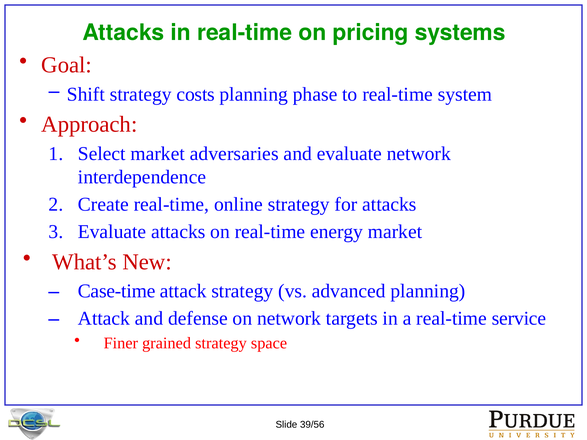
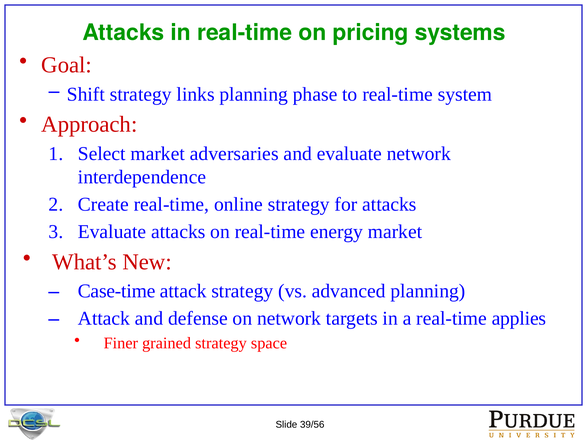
costs: costs -> links
service: service -> applies
